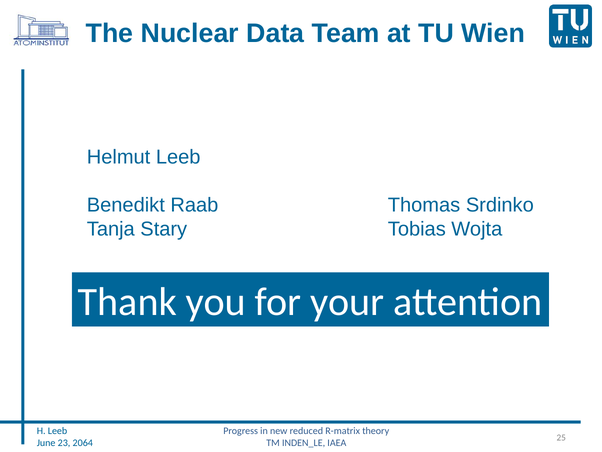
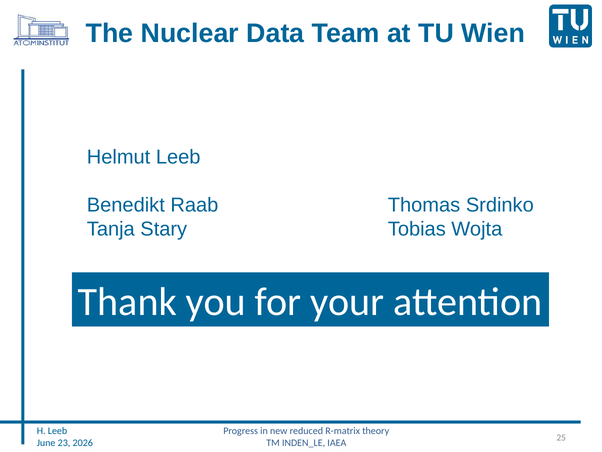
2064: 2064 -> 2026
